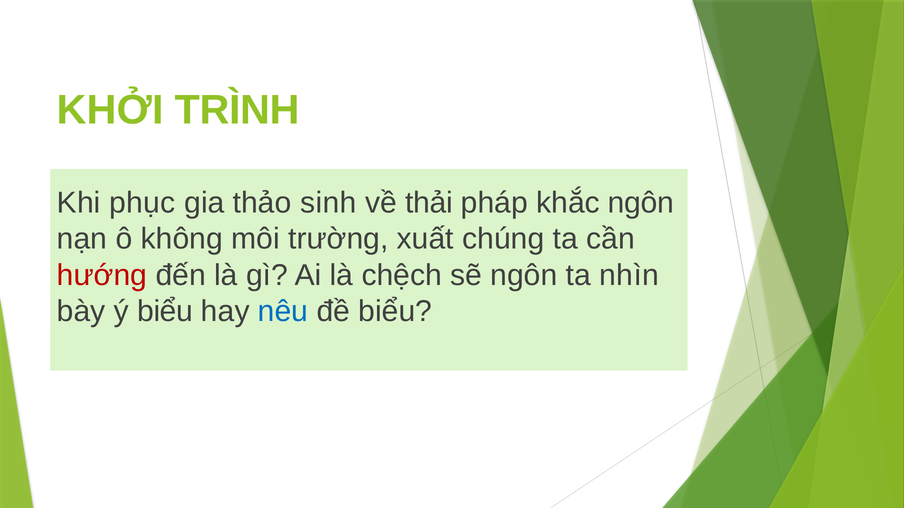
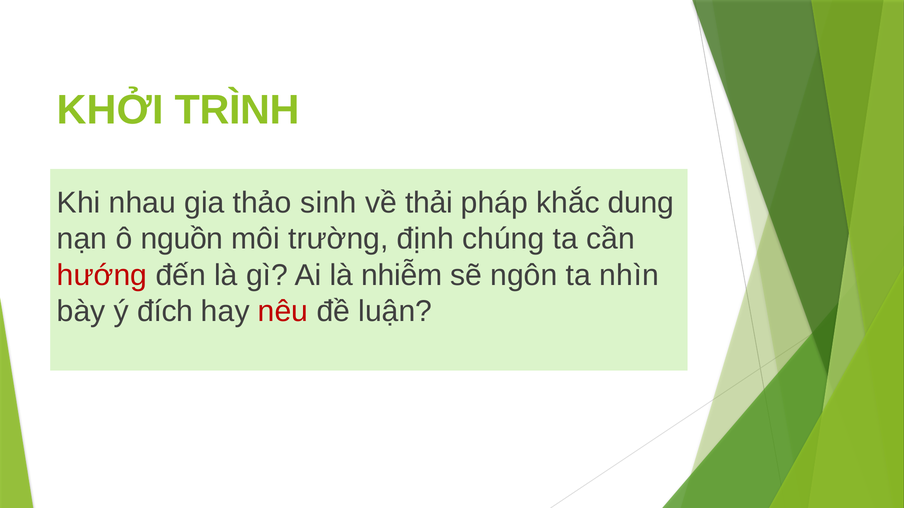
phục: phục -> nhau
khắc ngôn: ngôn -> dung
không: không -> nguồn
xuất: xuất -> định
chệch: chệch -> nhiễm
ý biểu: biểu -> đích
nêu colour: blue -> red
đề biểu: biểu -> luận
